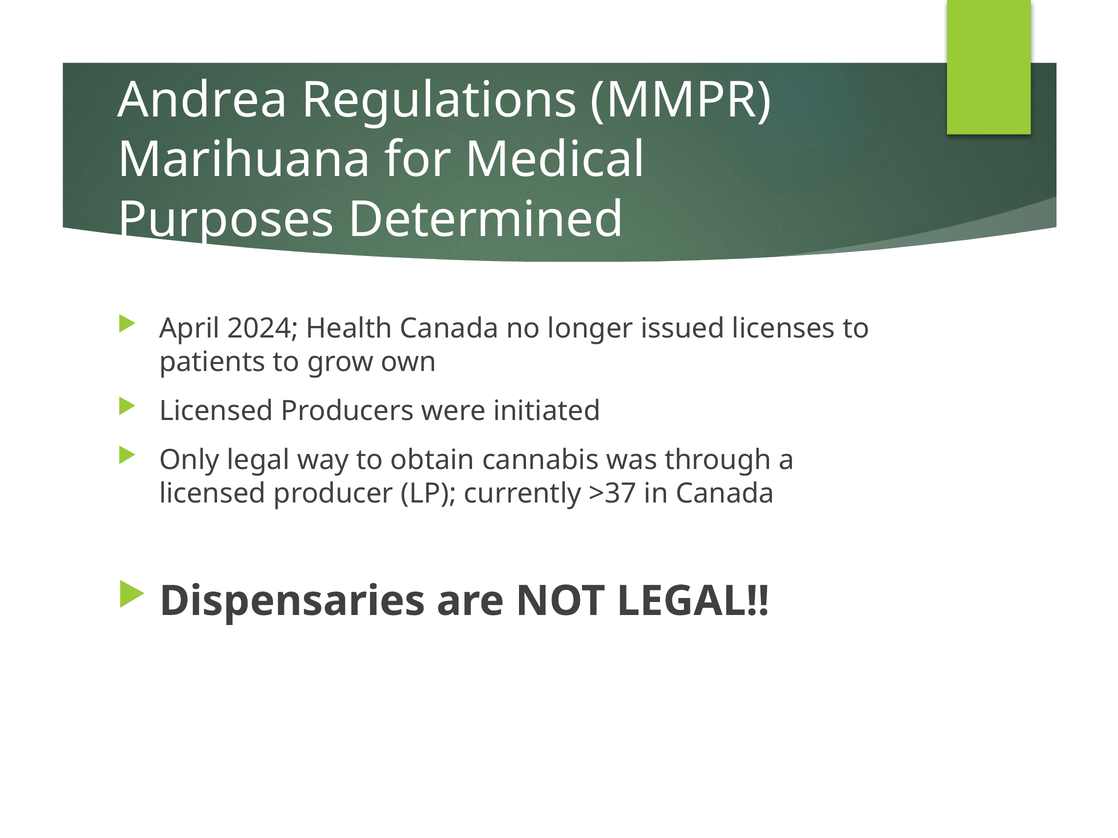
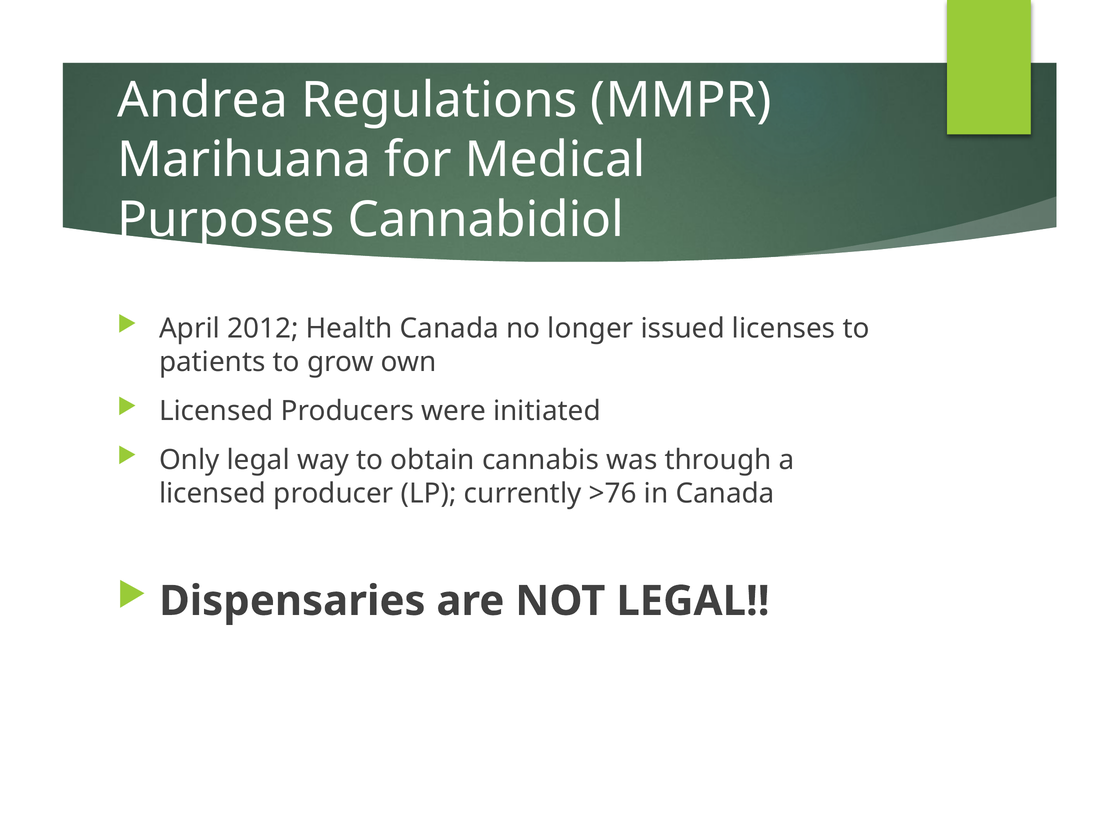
Determined: Determined -> Cannabidiol
2024: 2024 -> 2012
>37: >37 -> >76
